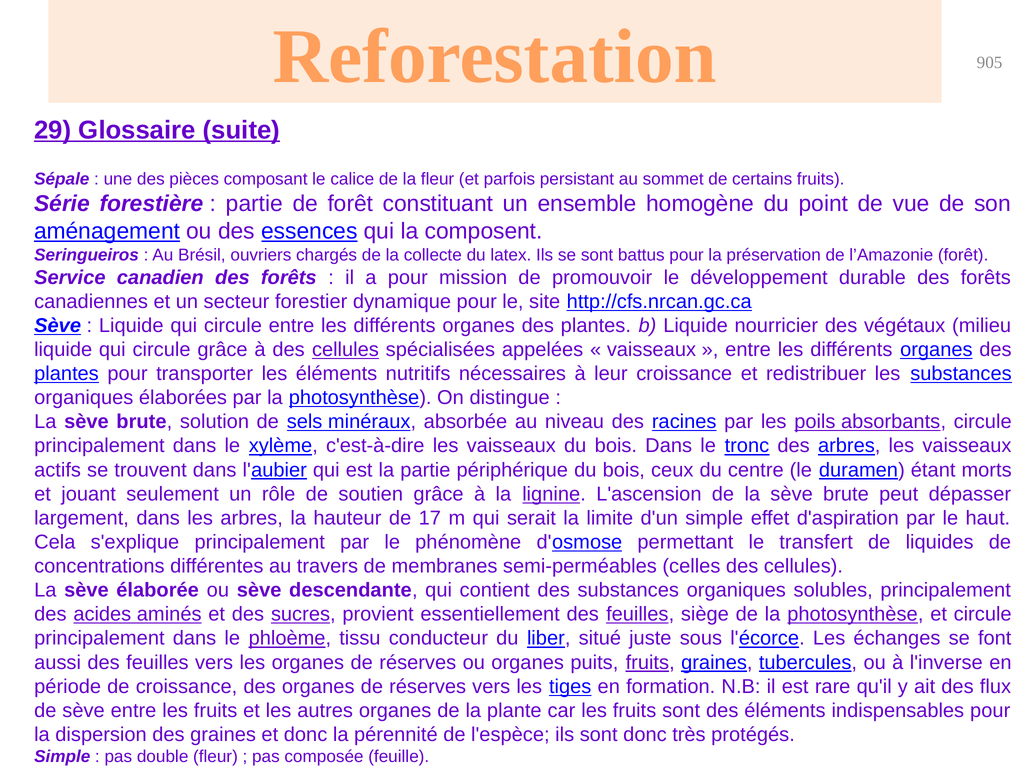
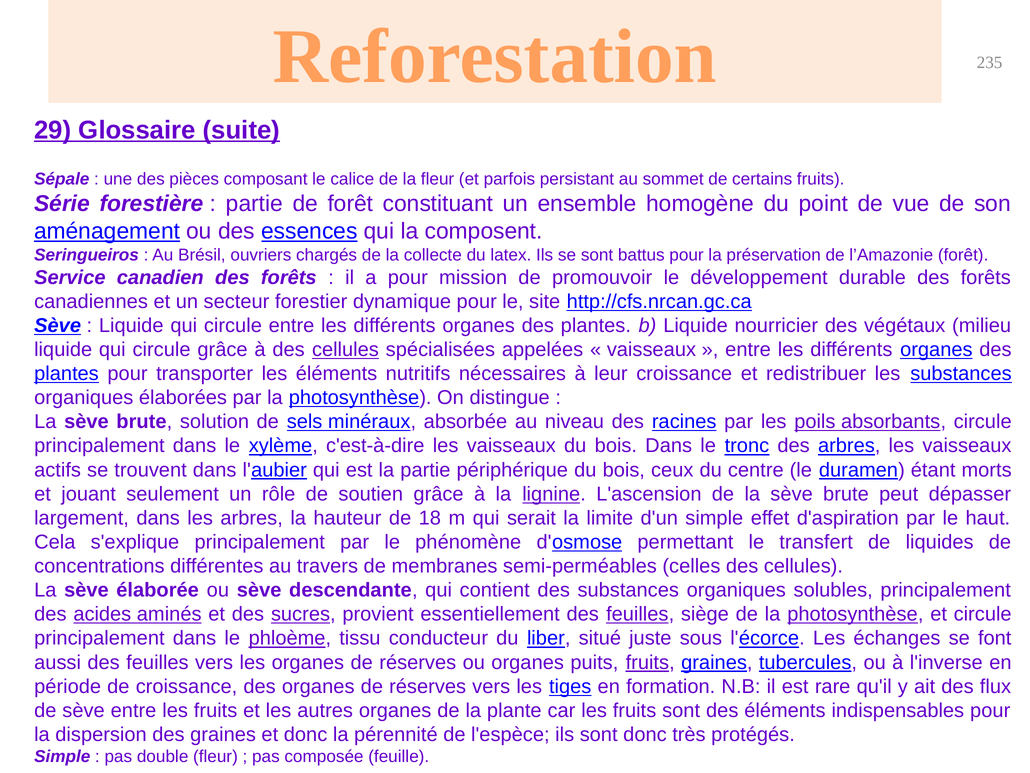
905: 905 -> 235
17: 17 -> 18
